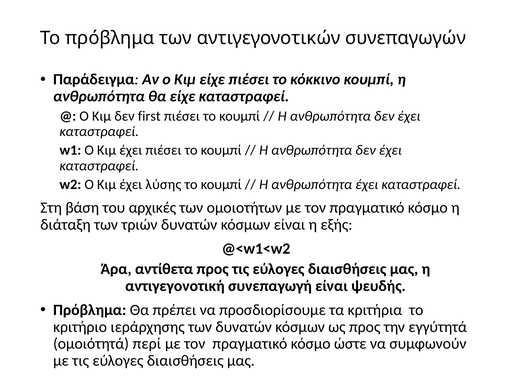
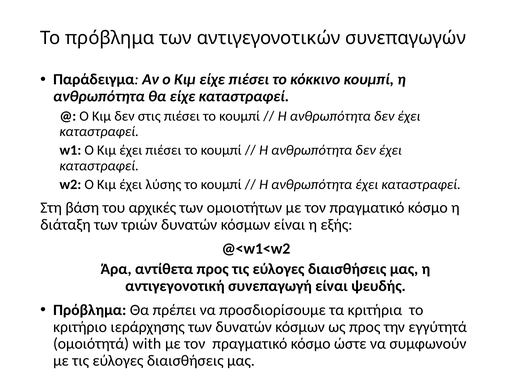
first: first -> στις
περί: περί -> with
